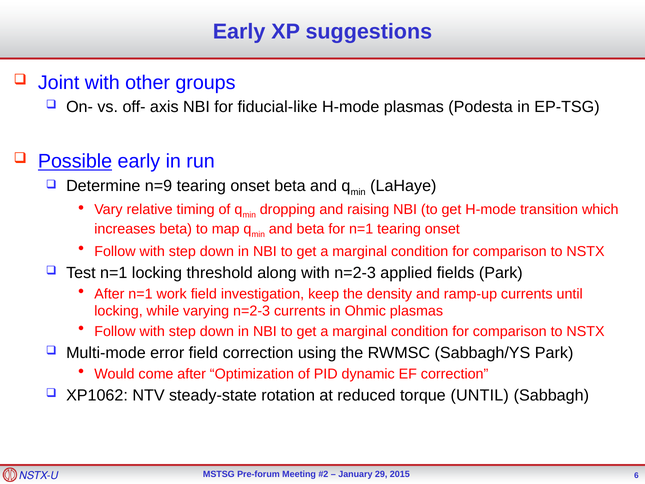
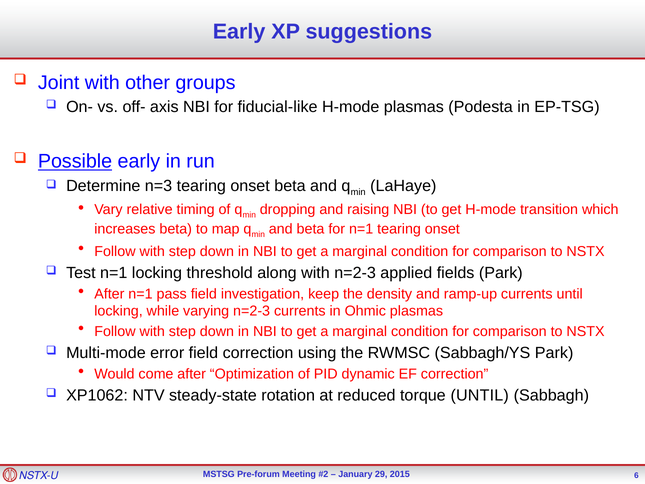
n=9: n=9 -> n=3
work: work -> pass
